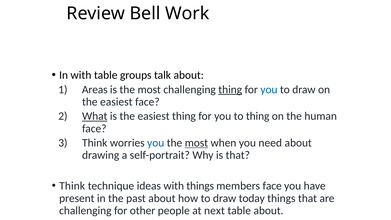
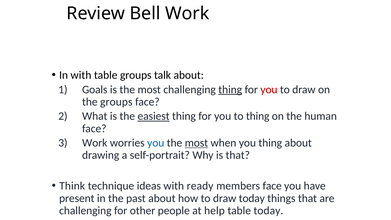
Areas: Areas -> Goals
you at (269, 89) colour: blue -> red
easiest at (116, 102): easiest -> groups
What underline: present -> none
easiest at (154, 116) underline: none -> present
Think at (95, 143): Think -> Work
you need: need -> thing
with things: things -> ready
next: next -> help
table about: about -> today
